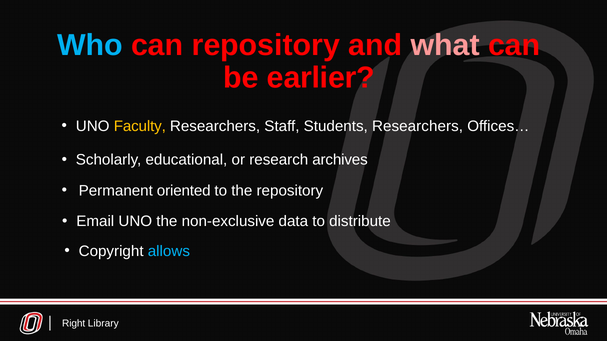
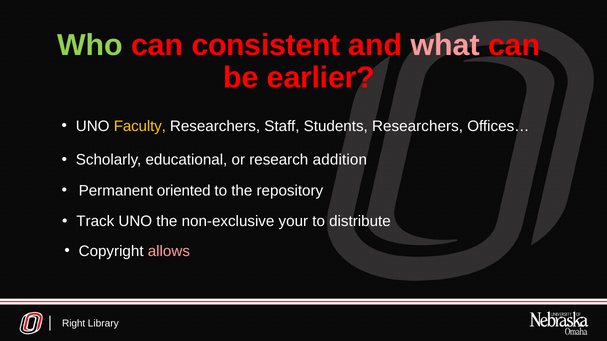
Who colour: light blue -> light green
can repository: repository -> consistent
archives: archives -> addition
Email: Email -> Track
data: data -> your
allows colour: light blue -> pink
